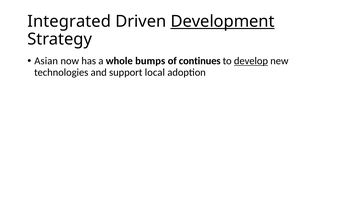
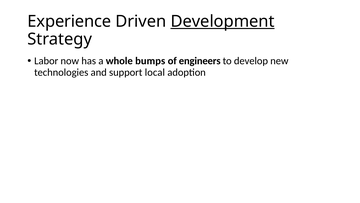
Integrated: Integrated -> Experience
Asian: Asian -> Labor
continues: continues -> engineers
develop underline: present -> none
